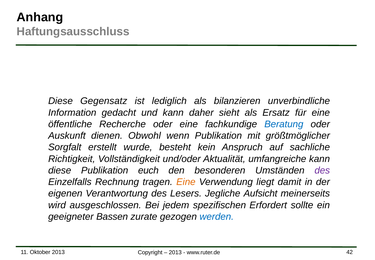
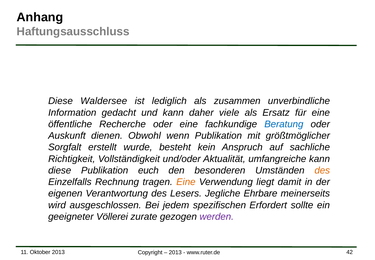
Gegensatz: Gegensatz -> Waldersee
bilanzieren: bilanzieren -> zusammen
sieht: sieht -> viele
des at (322, 170) colour: purple -> orange
Aufsicht: Aufsicht -> Ehrbare
Bassen: Bassen -> Völlerei
werden colour: blue -> purple
